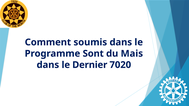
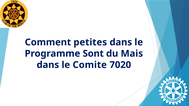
soumis: soumis -> petites
Dernier: Dernier -> Comite
